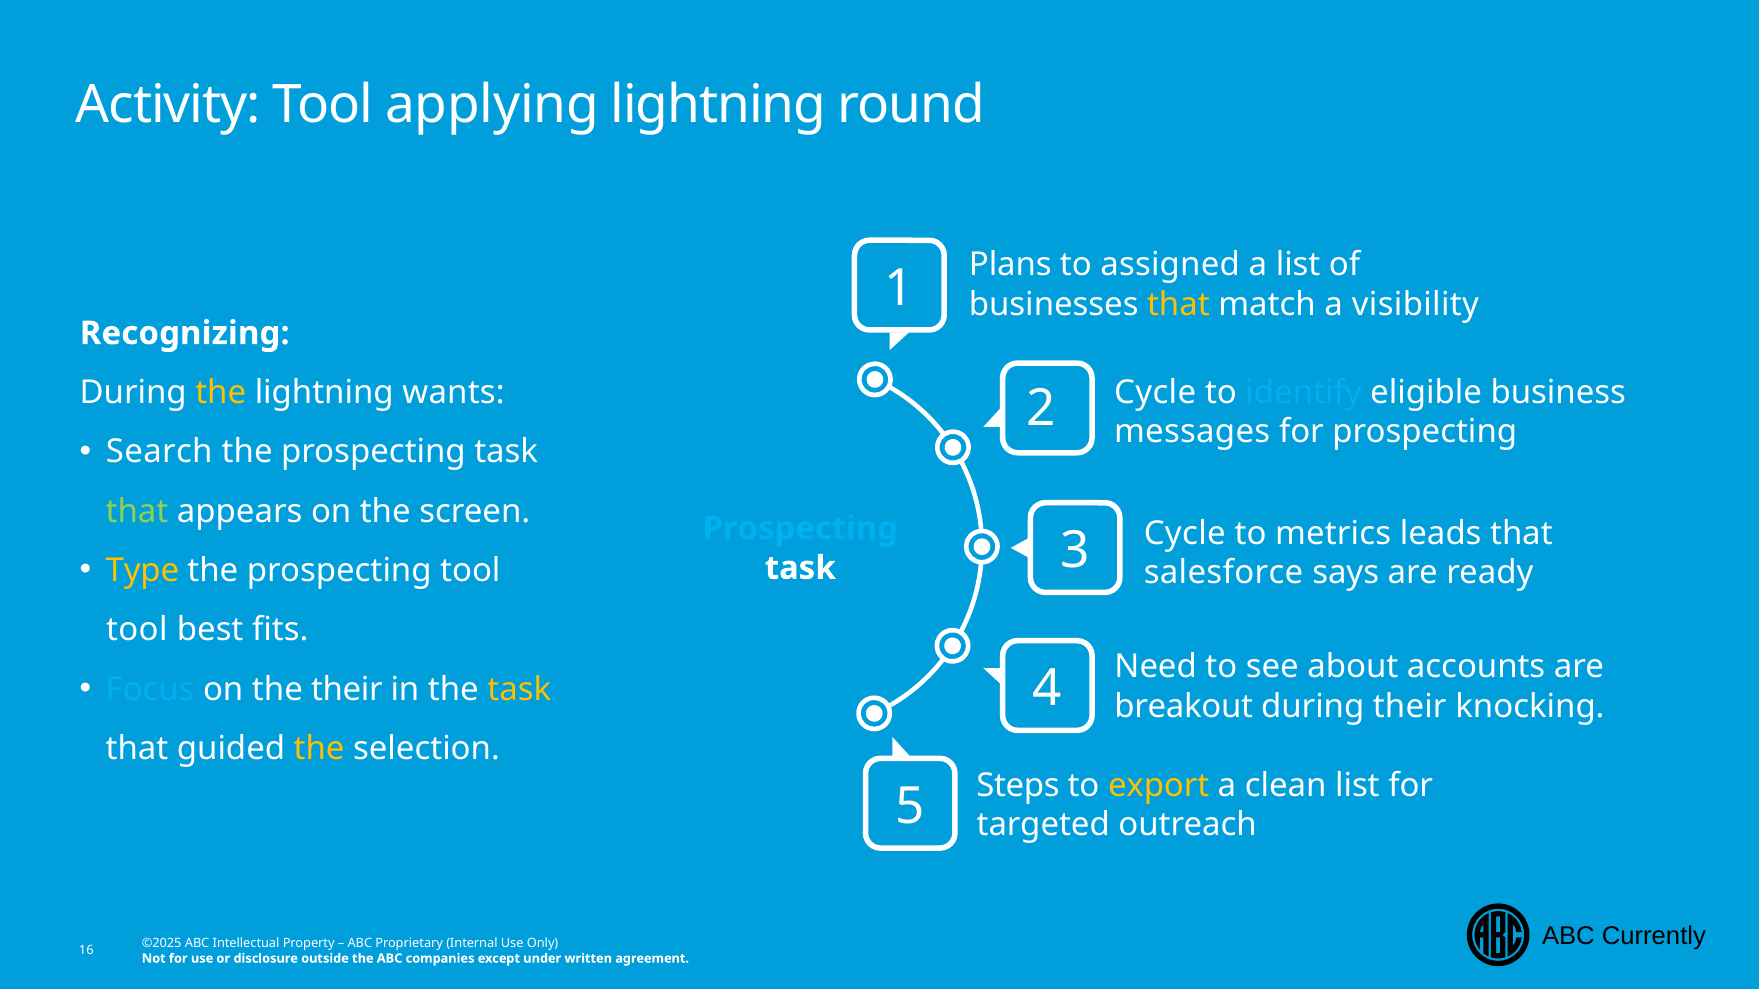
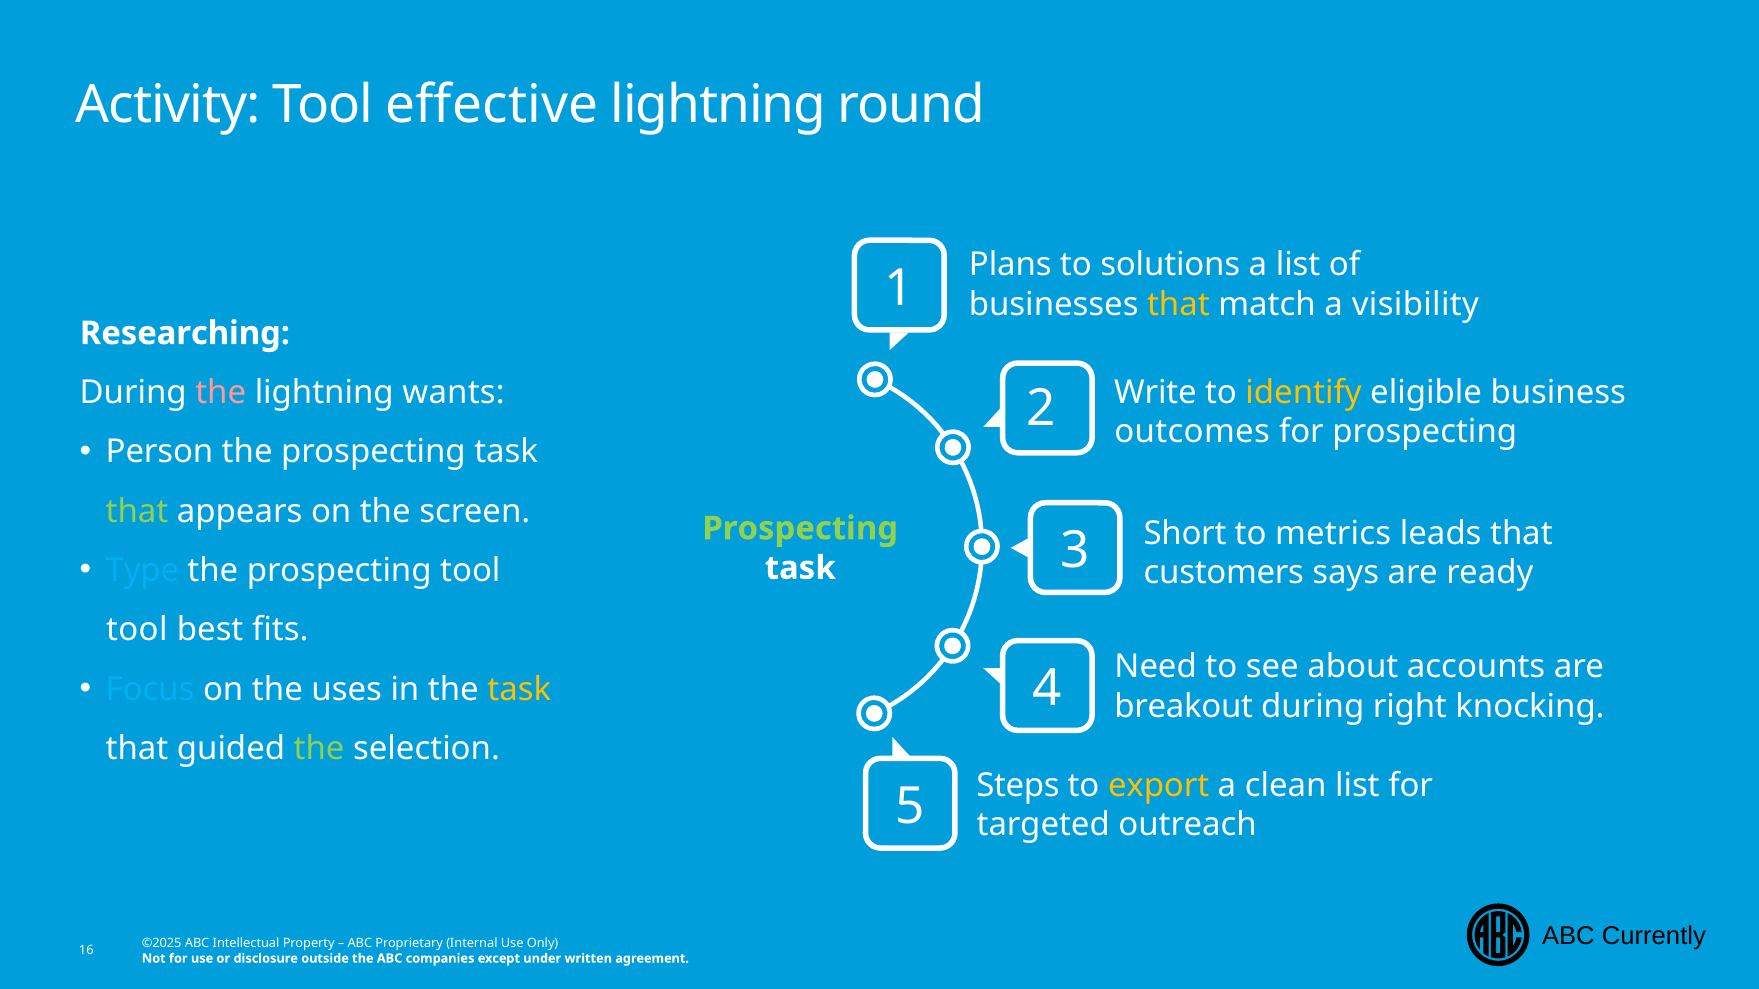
applying: applying -> effective
assigned: assigned -> solutions
Recognizing: Recognizing -> Researching
Cycle at (1155, 392): Cycle -> Write
identify colour: light blue -> yellow
the at (221, 393) colour: yellow -> pink
messages: messages -> outcomes
Search: Search -> Person
Prospecting at (800, 529) colour: light blue -> light green
Cycle at (1185, 534): Cycle -> Short
Type colour: yellow -> light blue
salesforce: salesforce -> customers
the their: their -> uses
during their: their -> right
the at (319, 749) colour: yellow -> light green
